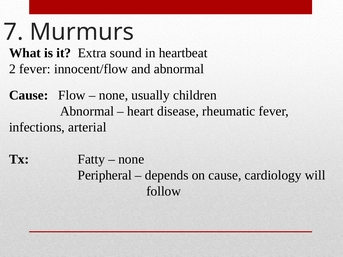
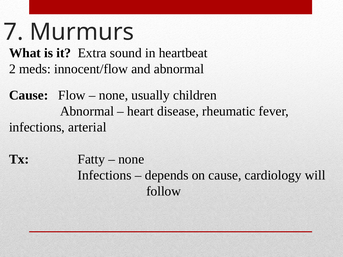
2 fever: fever -> meds
Peripheral at (105, 176): Peripheral -> Infections
